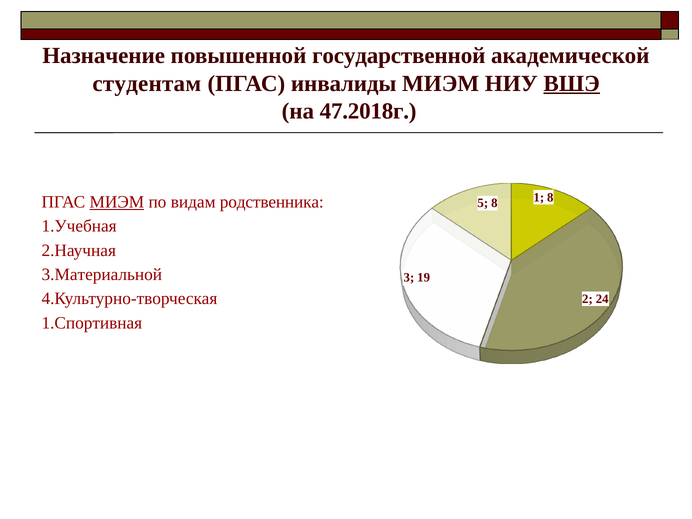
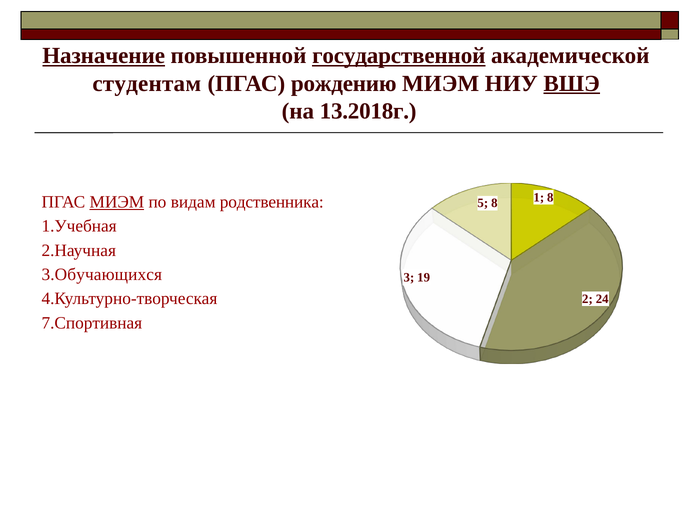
Назначение underline: none -> present
государственной underline: none -> present
инвалиды: инвалиды -> рождению
47.2018г: 47.2018г -> 13.2018г
3.Материальной: 3.Материальной -> 3.Обучающихся
1.Спортивная: 1.Спортивная -> 7.Спортивная
